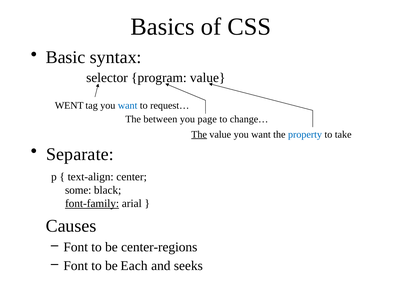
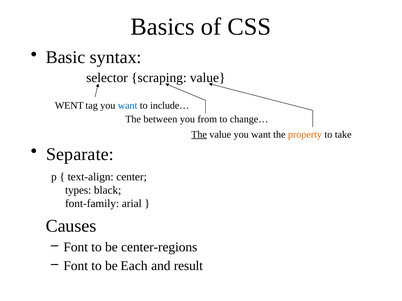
program: program -> scraping
request…: request… -> include…
page: page -> from
property colour: blue -> orange
some: some -> types
font-family underline: present -> none
seeks: seeks -> result
